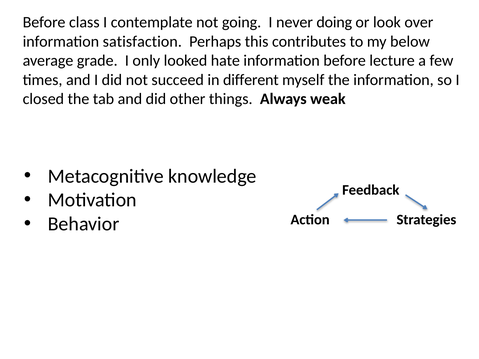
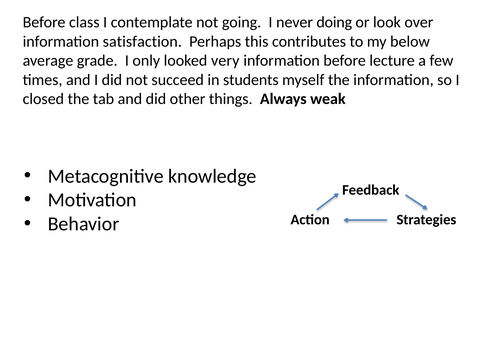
hate: hate -> very
different: different -> students
